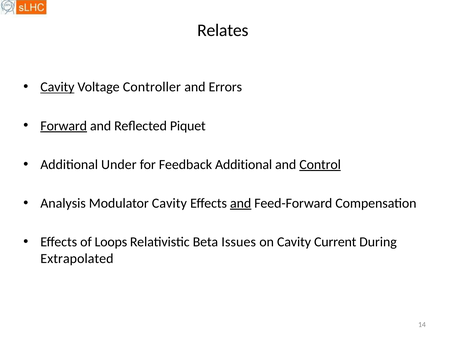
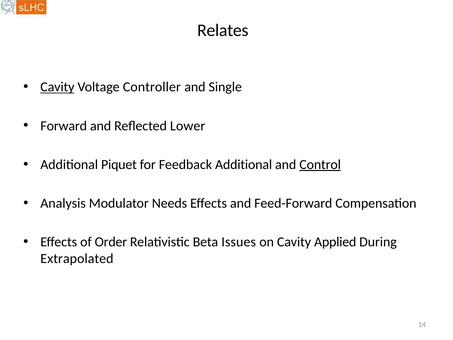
Errors: Errors -> Single
Forward underline: present -> none
Piquet: Piquet -> Lower
Under: Under -> Piquet
Modulator Cavity: Cavity -> Needs
and at (241, 203) underline: present -> none
Loops: Loops -> Order
Current: Current -> Applied
